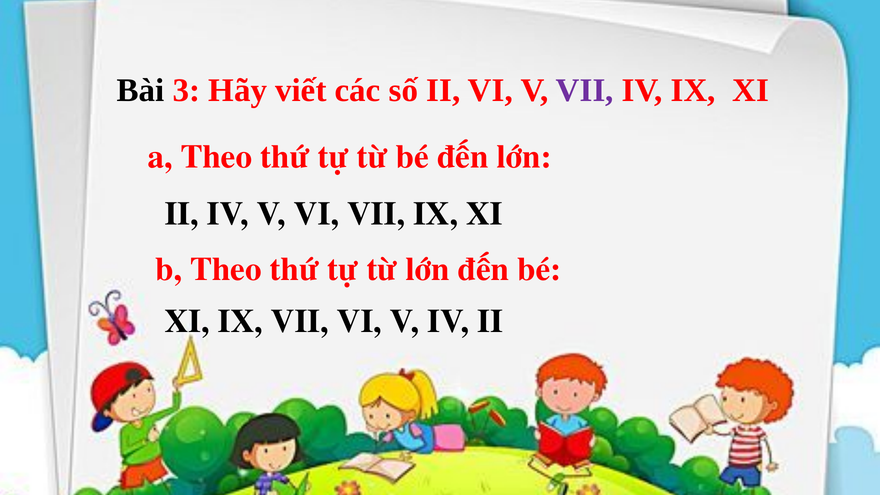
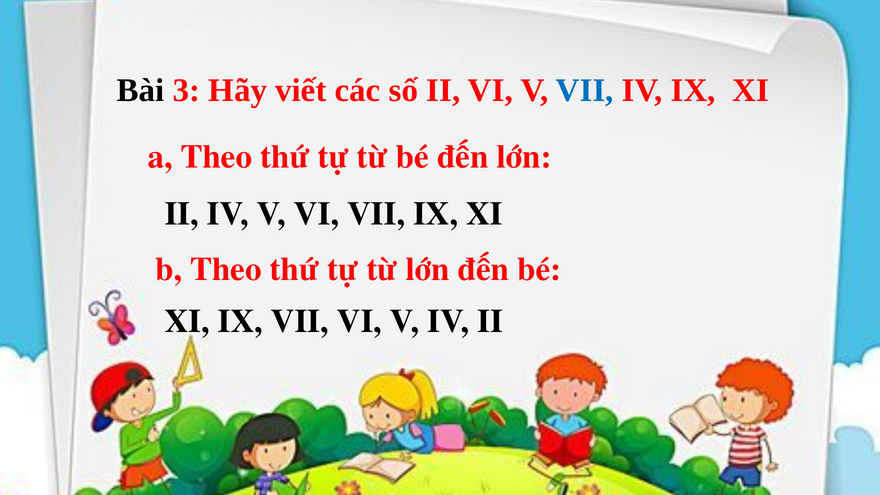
VII at (585, 90) colour: purple -> blue
